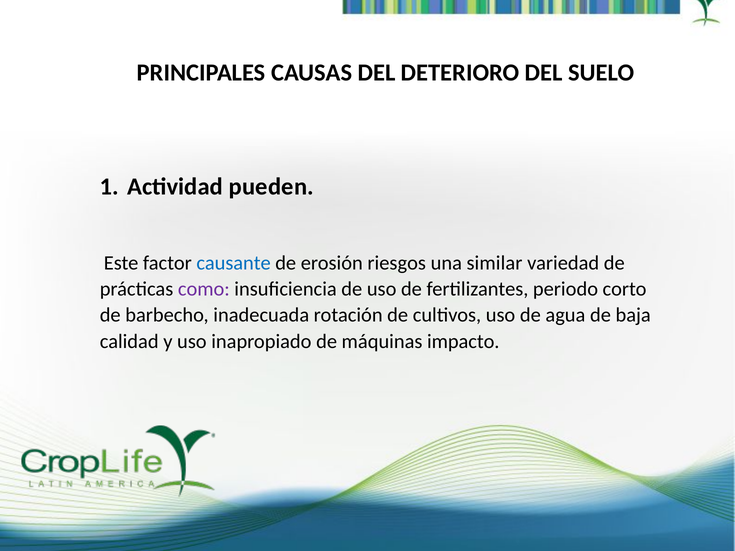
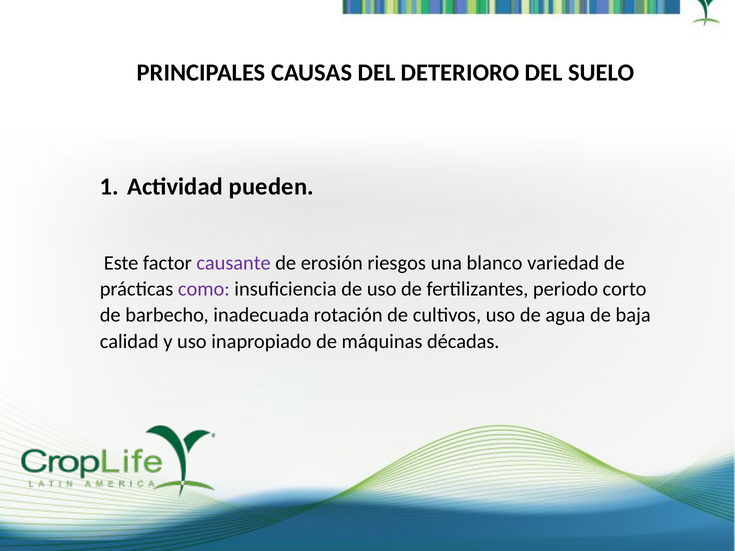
causante colour: blue -> purple
similar: similar -> blanco
impacto: impacto -> décadas
